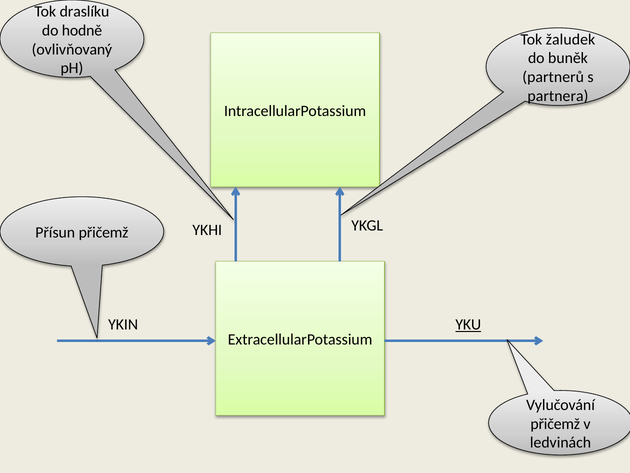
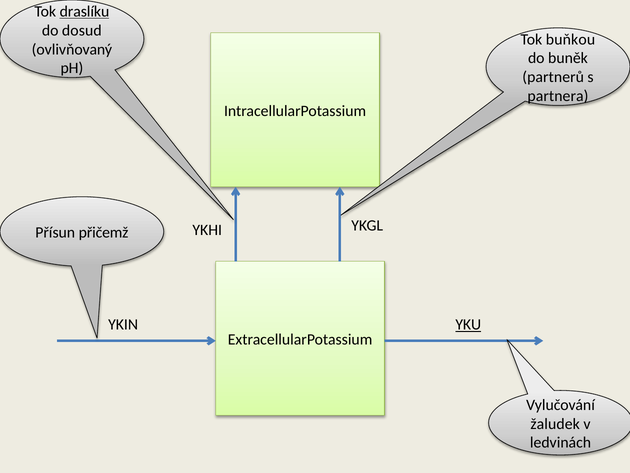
draslíku underline: none -> present
hodně: hodně -> dosud
žaludek: žaludek -> buňkou
přičemž at (555, 423): přičemž -> žaludek
